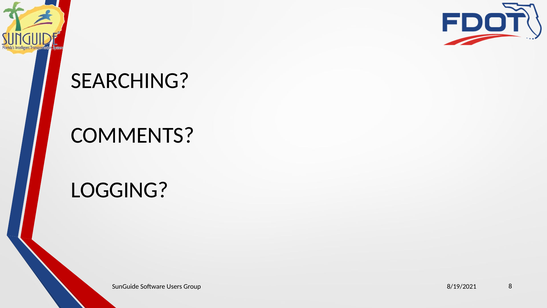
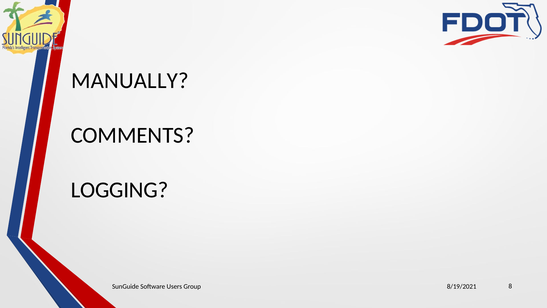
SEARCHING: SEARCHING -> MANUALLY
